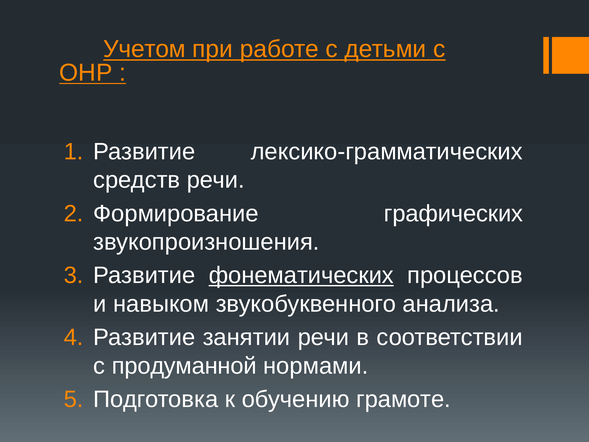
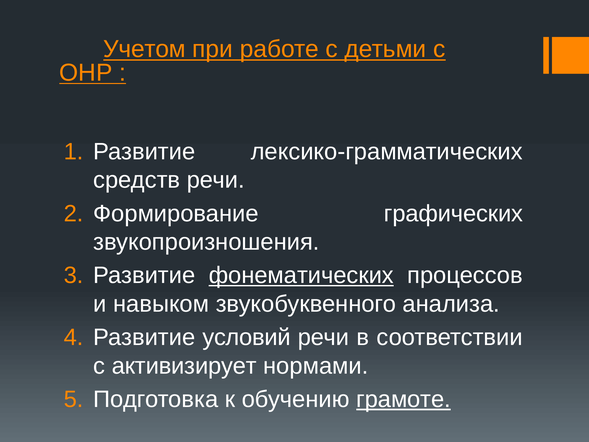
занятии: занятии -> условий
продуманной: продуманной -> активизирует
грамоте underline: none -> present
